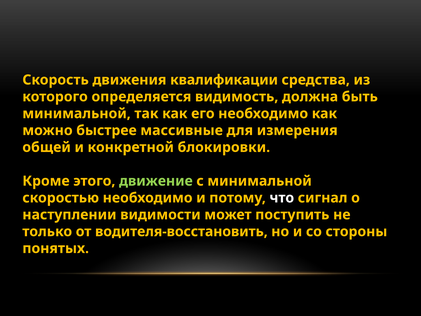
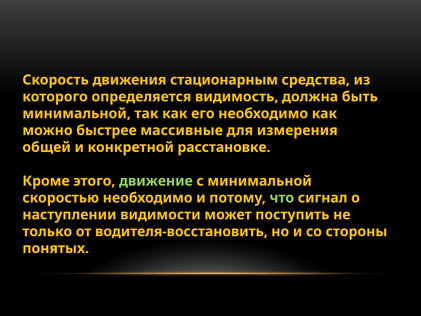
квалификации: квалификации -> стационарным
блокировки: блокировки -> расстановке
что colour: white -> light green
